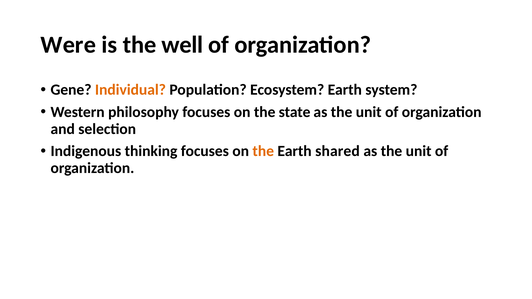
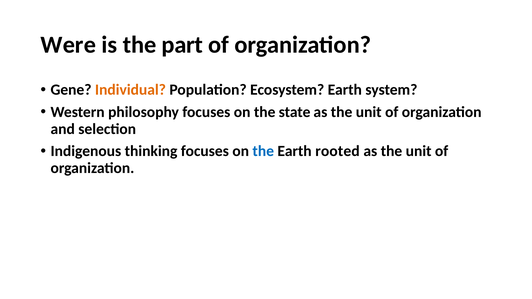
well: well -> part
the at (263, 151) colour: orange -> blue
shared: shared -> rooted
